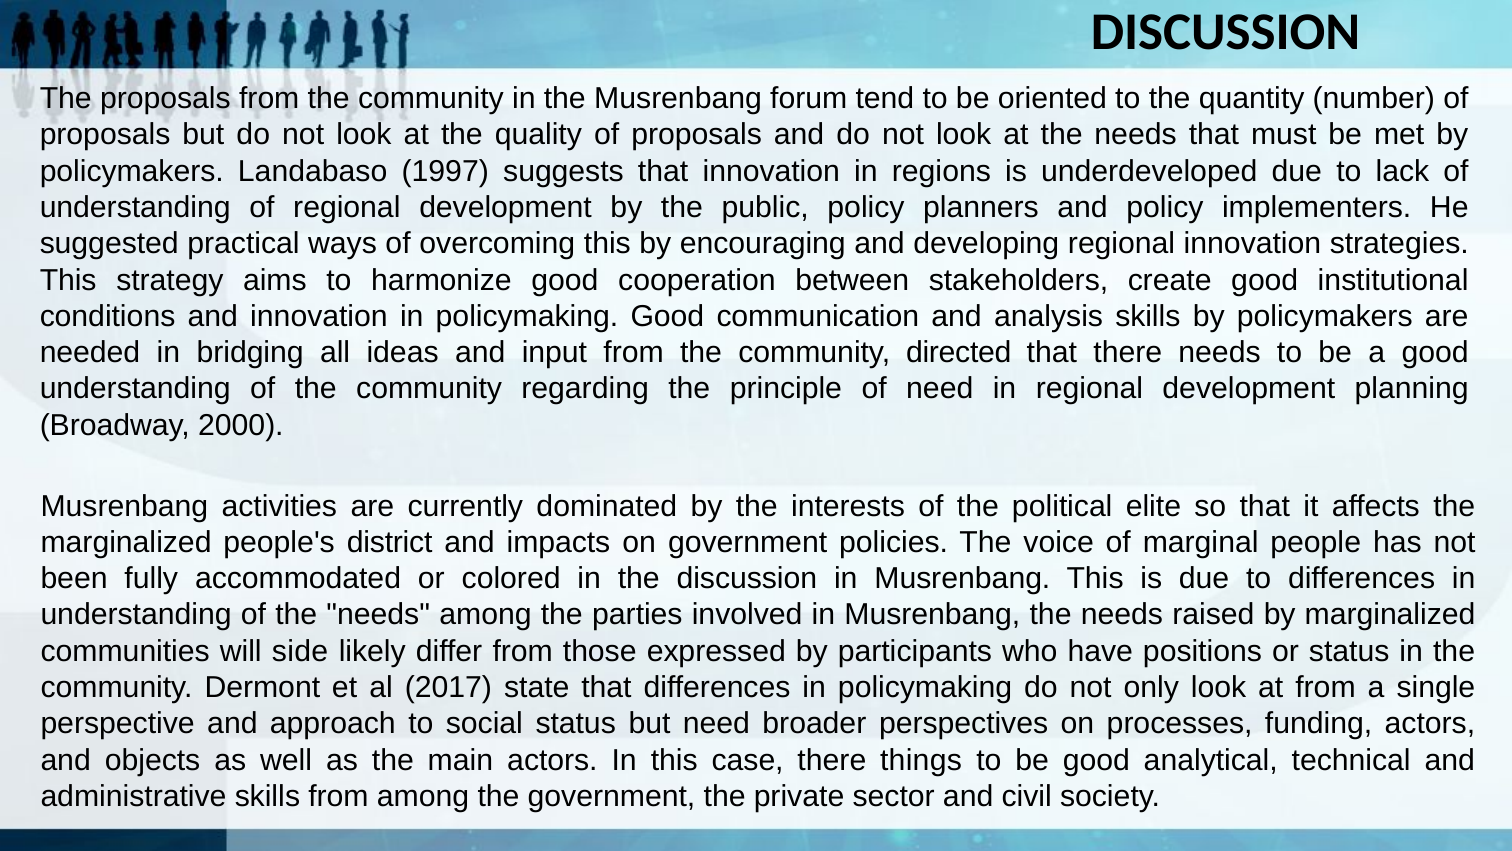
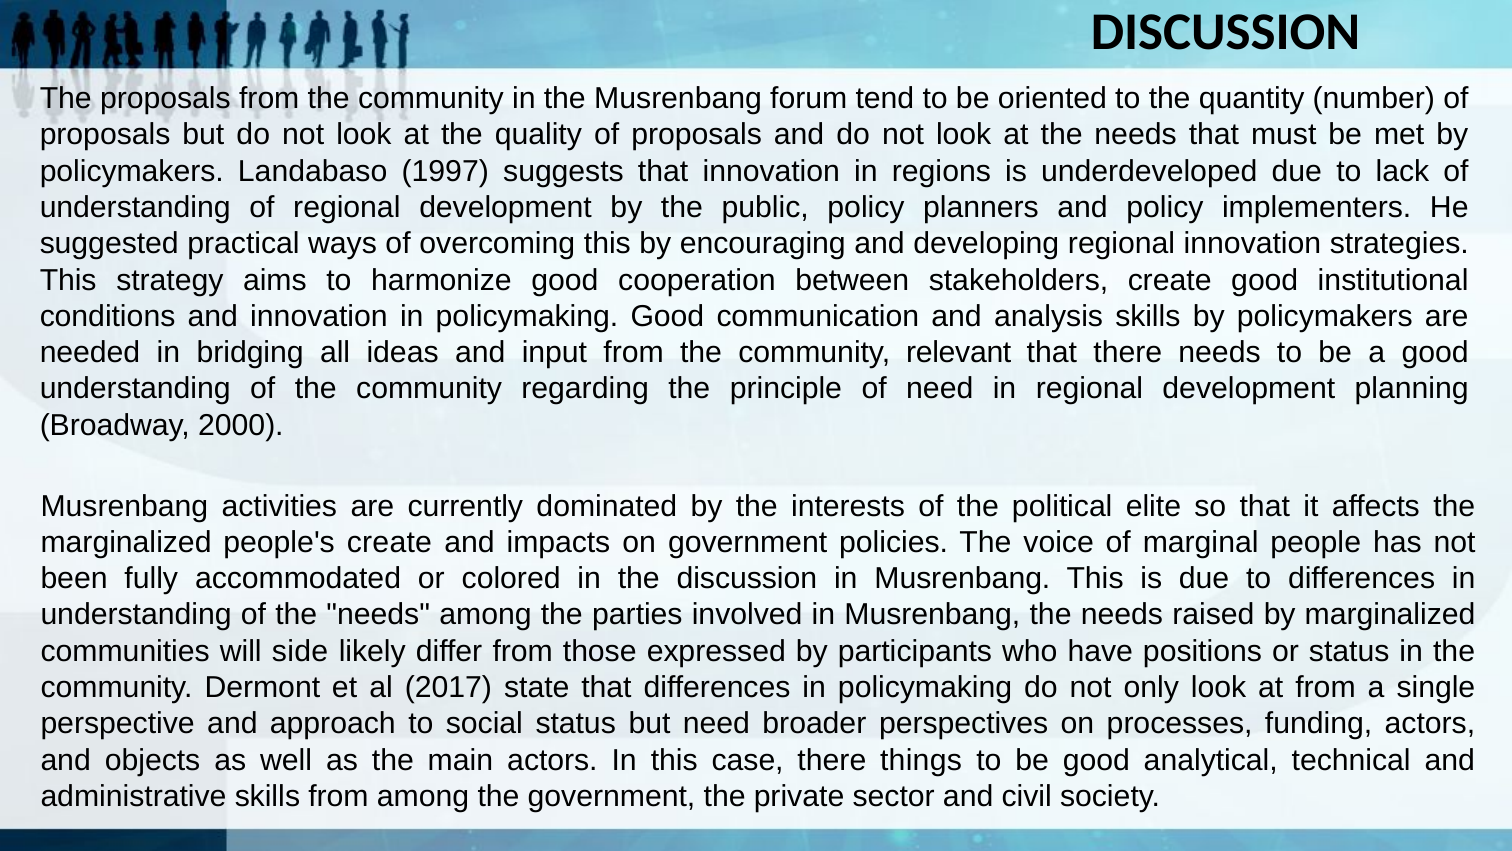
directed: directed -> relevant
people's district: district -> create
